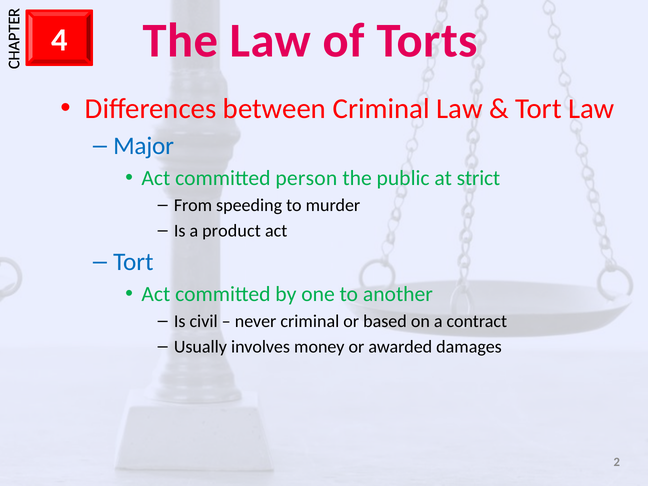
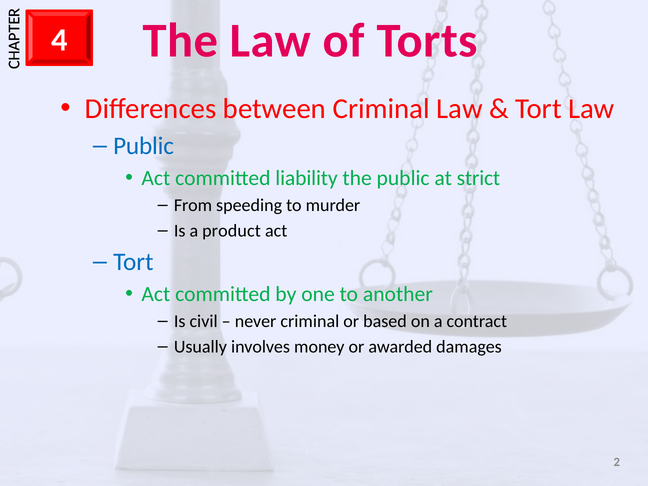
Major at (144, 146): Major -> Public
person: person -> liability
